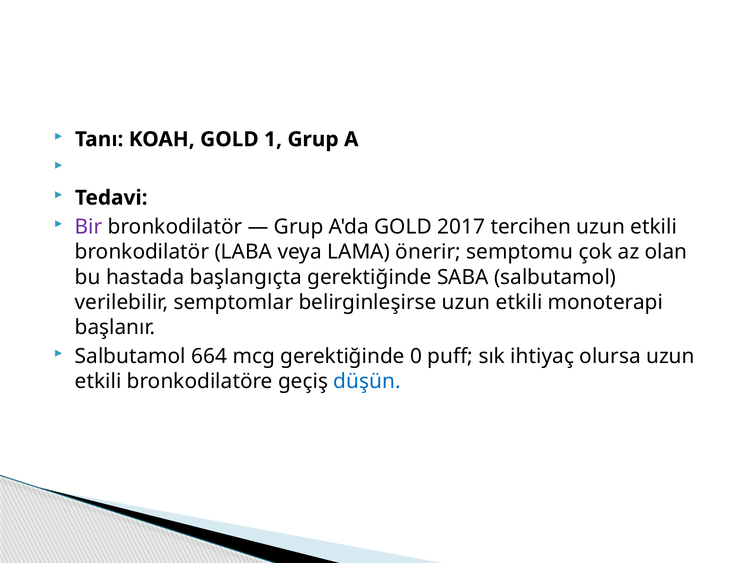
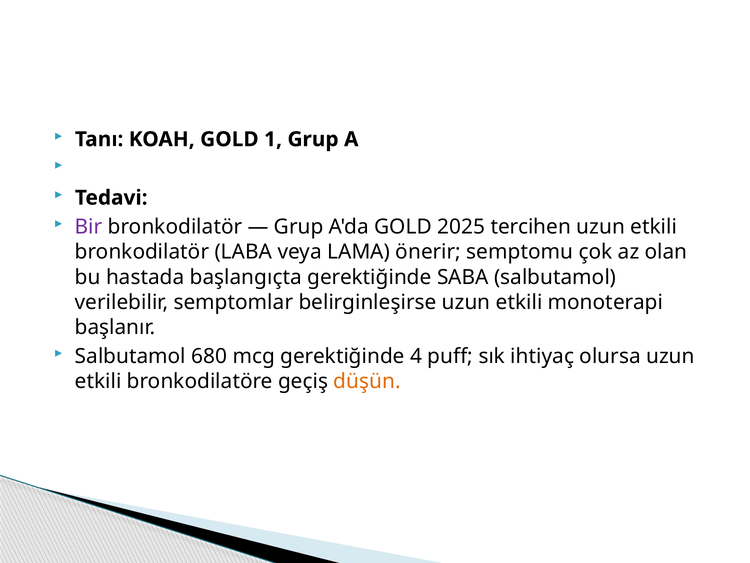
2017: 2017 -> 2025
664: 664 -> 680
0: 0 -> 4
düşün colour: blue -> orange
